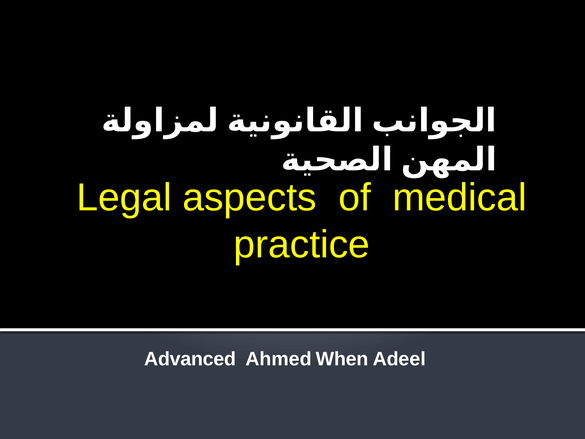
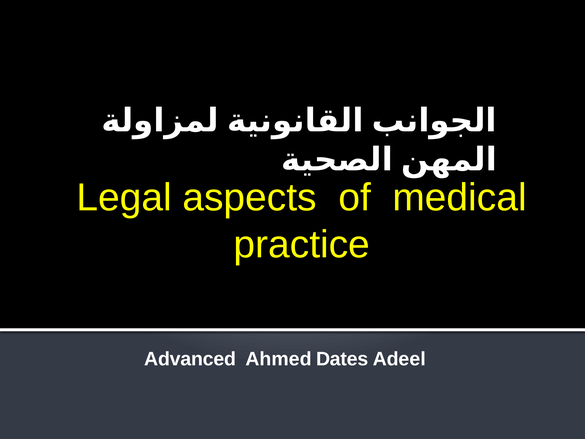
When: When -> Dates
